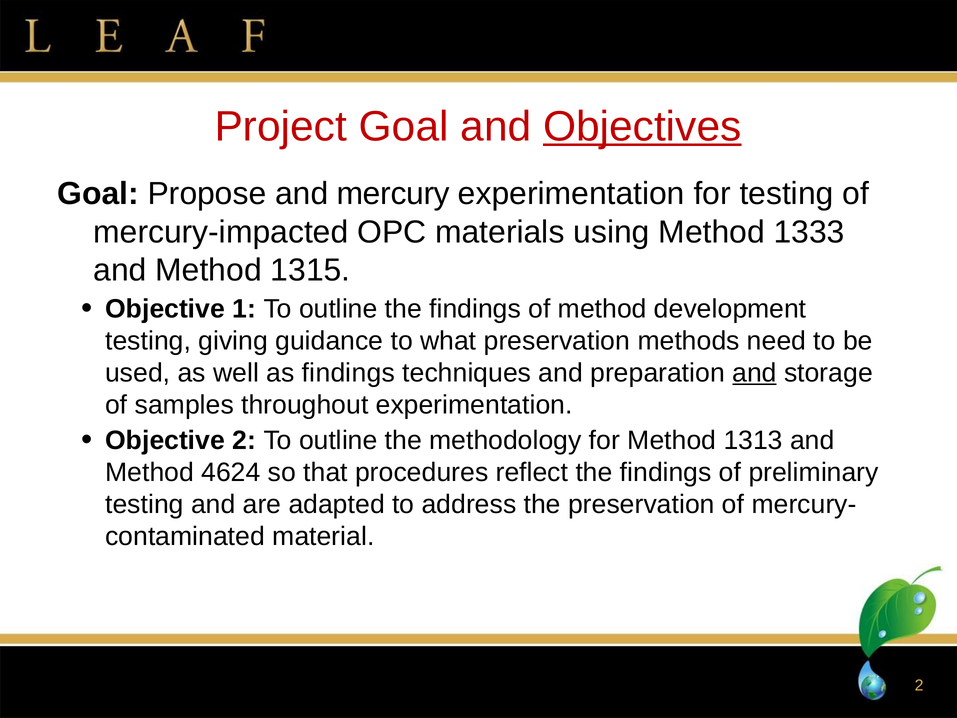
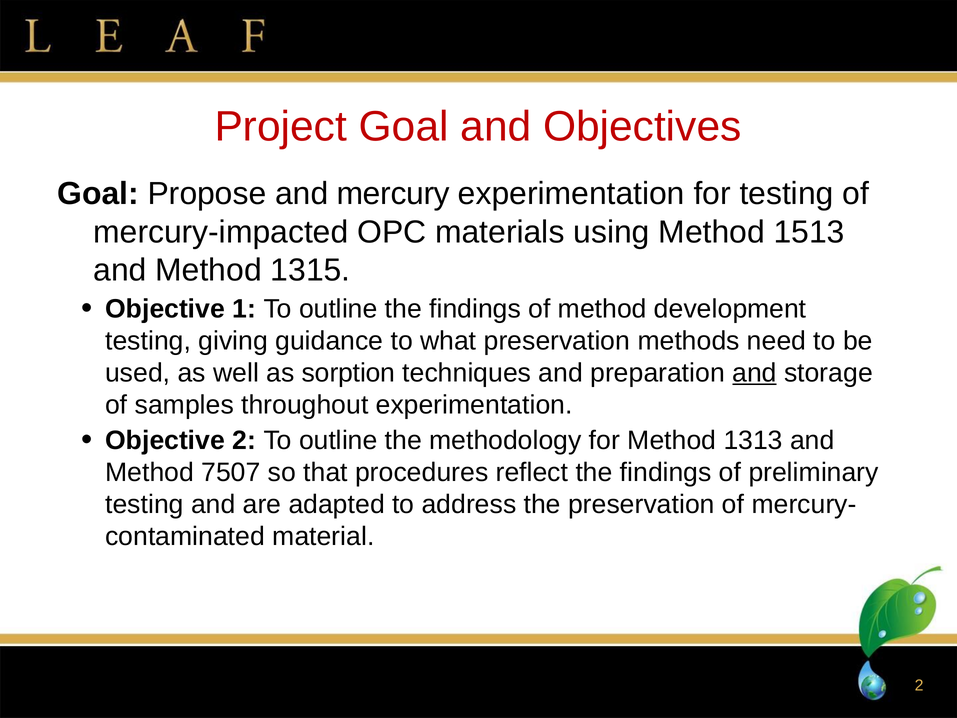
Objectives underline: present -> none
1333: 1333 -> 1513
as findings: findings -> sorption
4624: 4624 -> 7507
